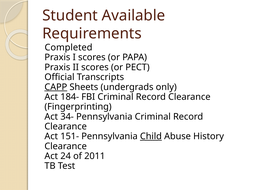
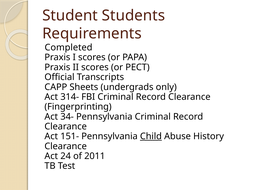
Available: Available -> Students
CAPP underline: present -> none
184-: 184- -> 314-
